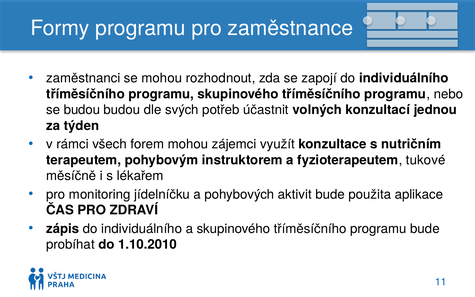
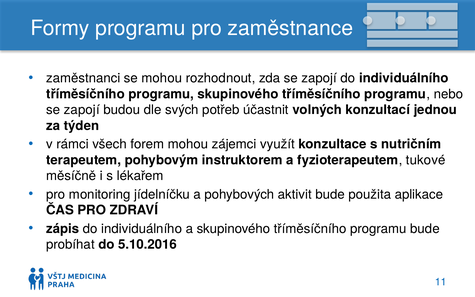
budou at (82, 110): budou -> zapojí
1.10.2010: 1.10.2010 -> 5.10.2016
